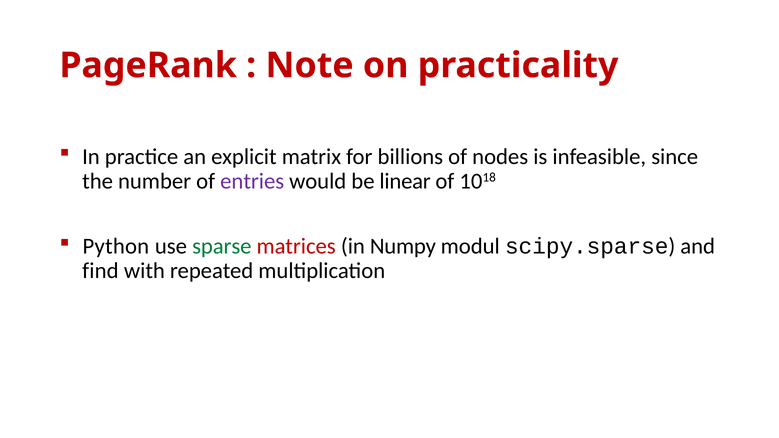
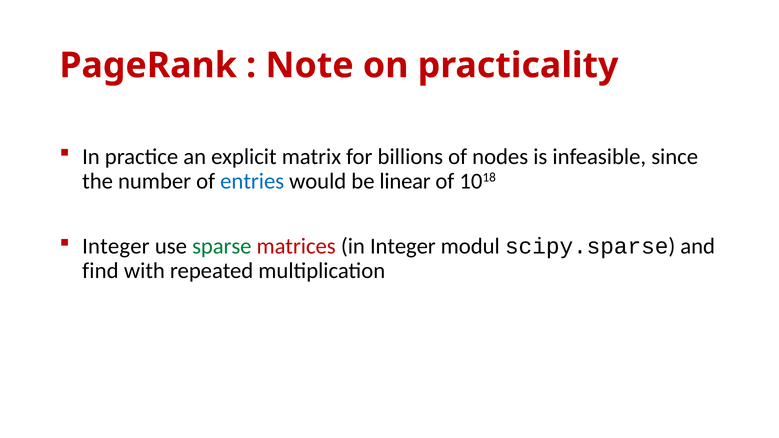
entries colour: purple -> blue
Python at (116, 247): Python -> Integer
in Numpy: Numpy -> Integer
